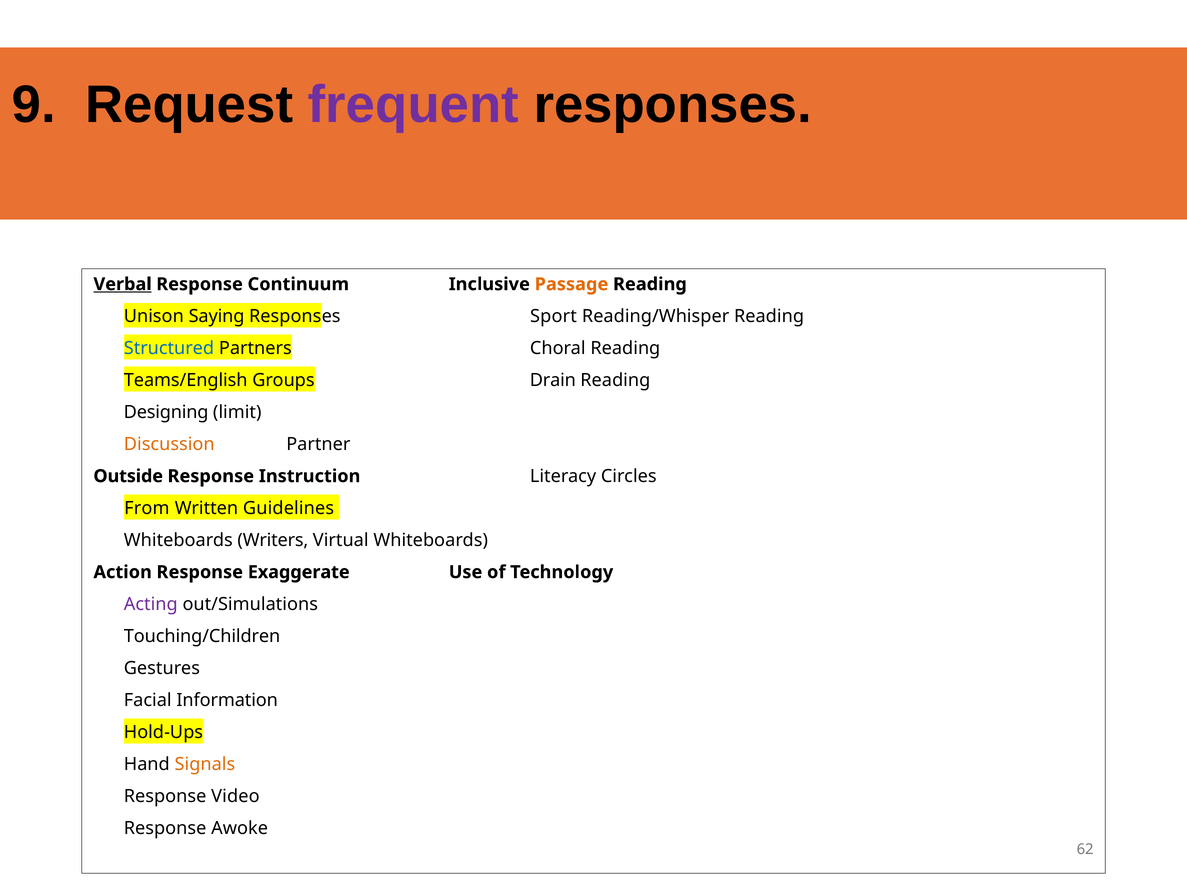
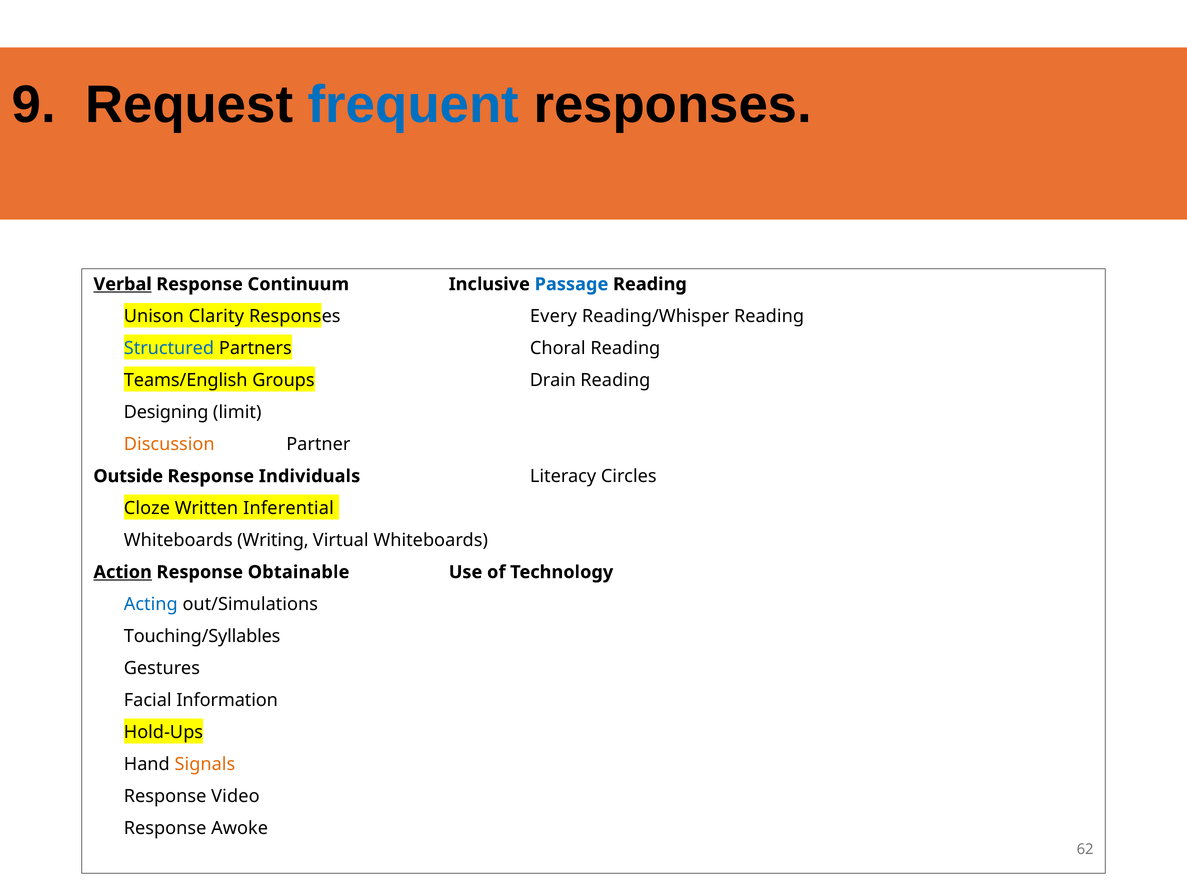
frequent colour: purple -> blue
Passage colour: orange -> blue
Saying: Saying -> Clarity
Sport: Sport -> Every
Instruction: Instruction -> Individuals
From: From -> Cloze
Guidelines: Guidelines -> Inferential
Writers: Writers -> Writing
Action underline: none -> present
Exaggerate: Exaggerate -> Obtainable
Acting colour: purple -> blue
Touching/Children: Touching/Children -> Touching/Syllables
